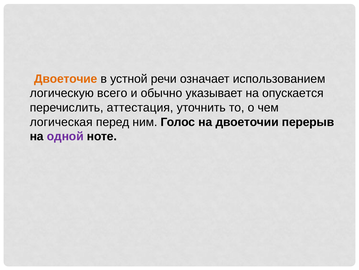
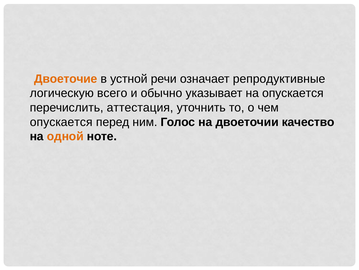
использованием: использованием -> репродуктивные
логическая at (61, 122): логическая -> опускается
перерыв: перерыв -> качество
одной colour: purple -> orange
